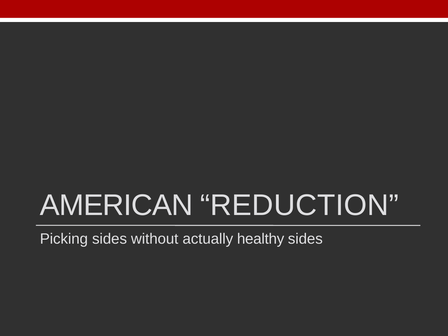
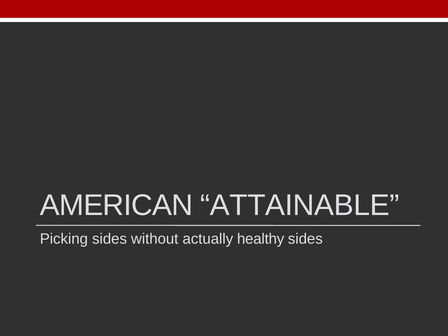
REDUCTION: REDUCTION -> ATTAINABLE
